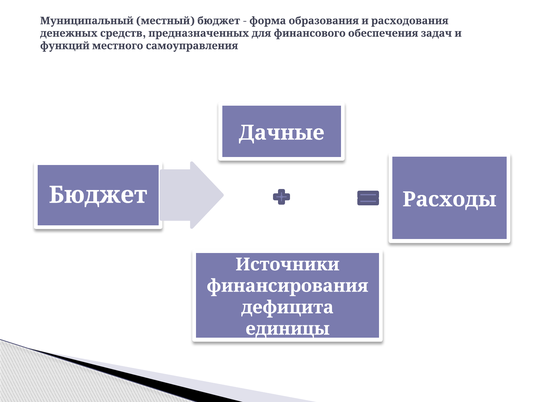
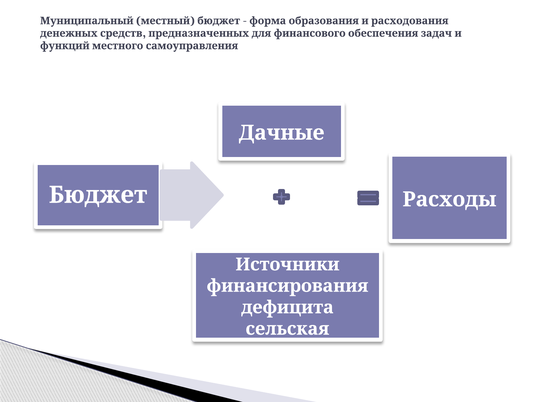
единицы: единицы -> сельская
